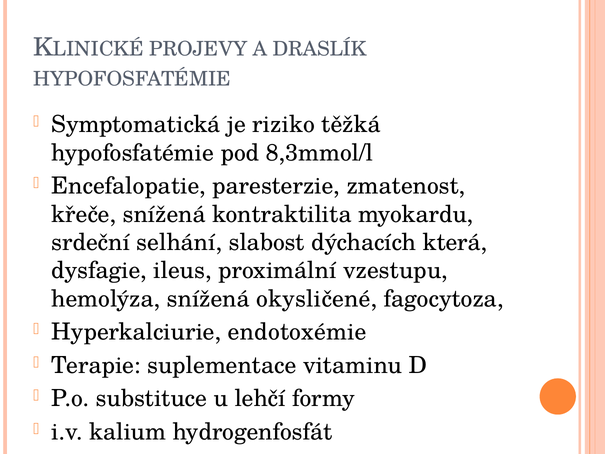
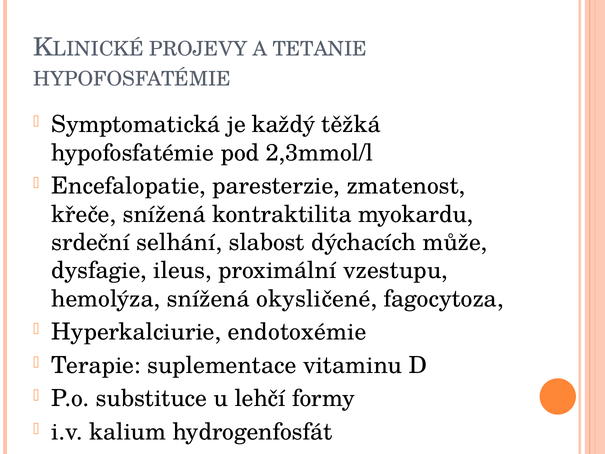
DRASLÍK: DRASLÍK -> TETANIE
riziko: riziko -> každý
8,3mmol/l: 8,3mmol/l -> 2,3mmol/l
která: která -> může
